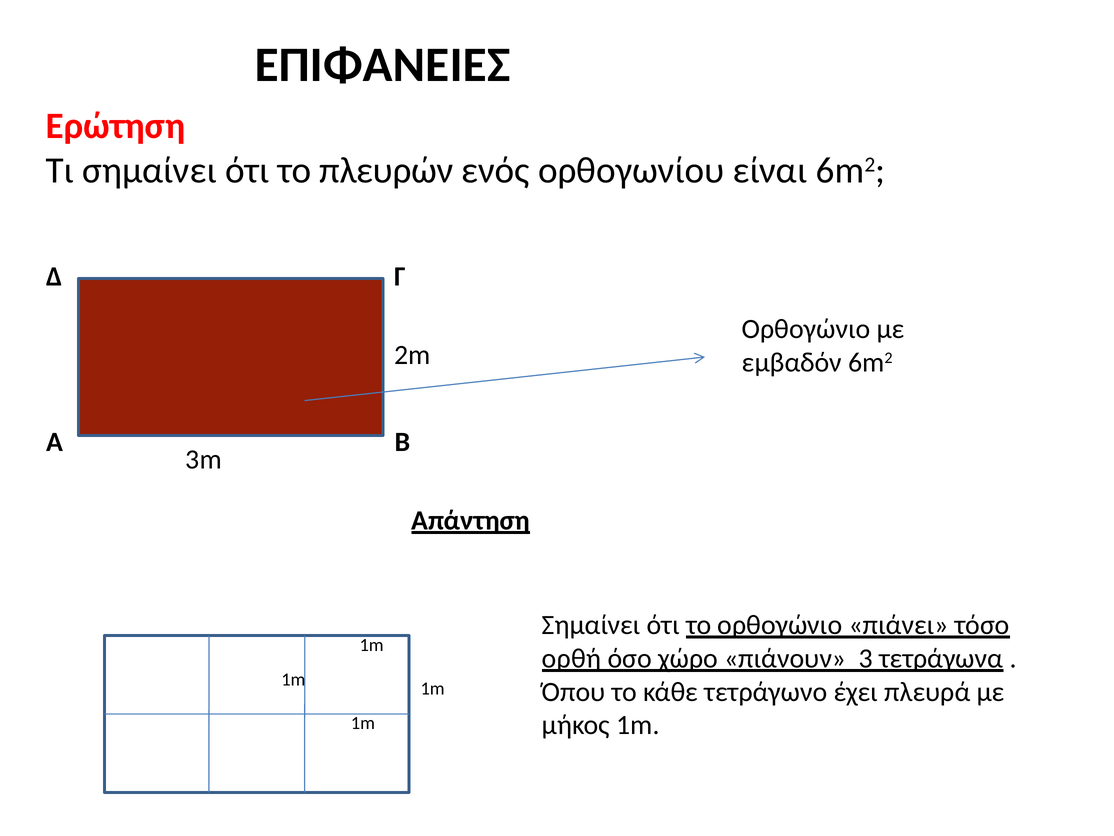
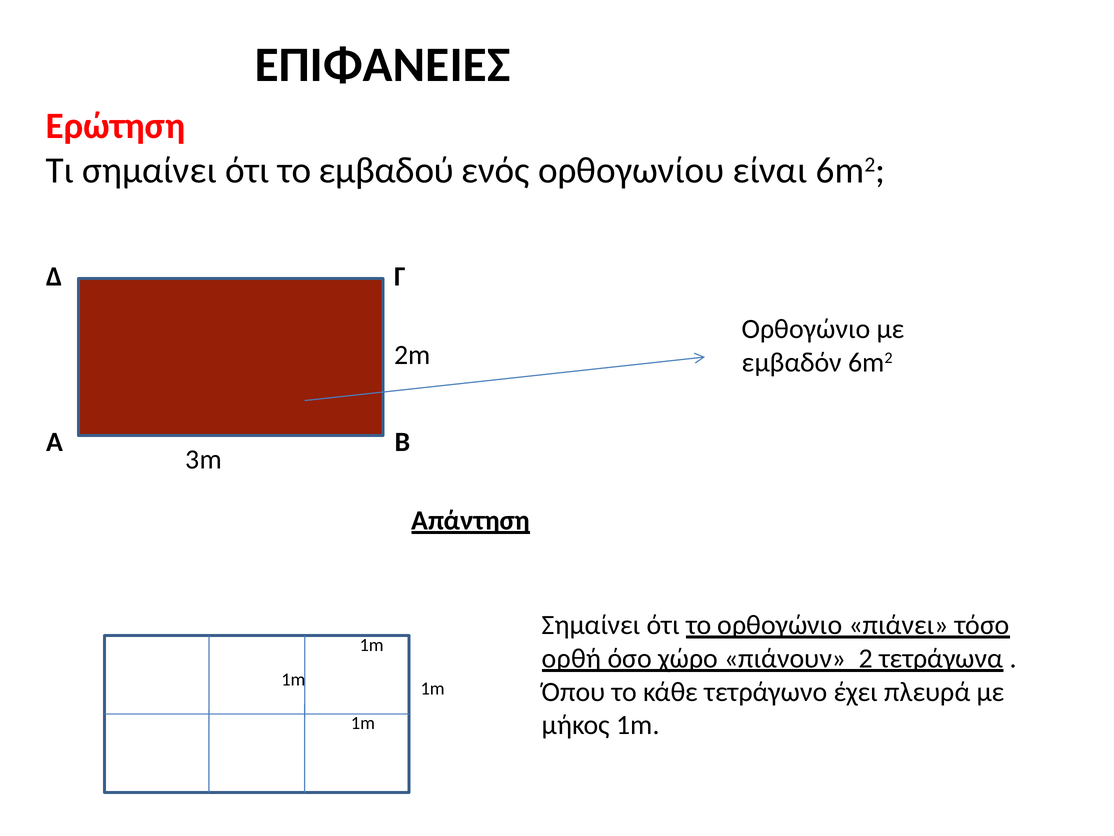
πλευρών: πλευρών -> εμβαδού
3: 3 -> 2
